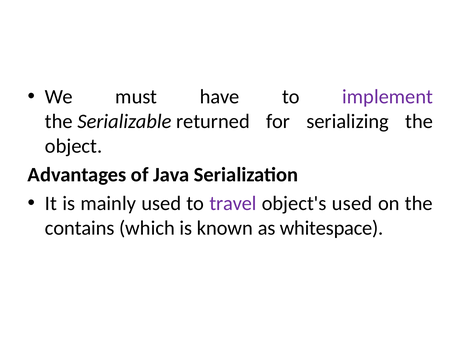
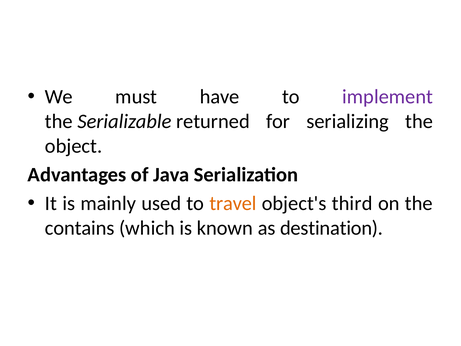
travel colour: purple -> orange
object's used: used -> third
whitespace: whitespace -> destination
